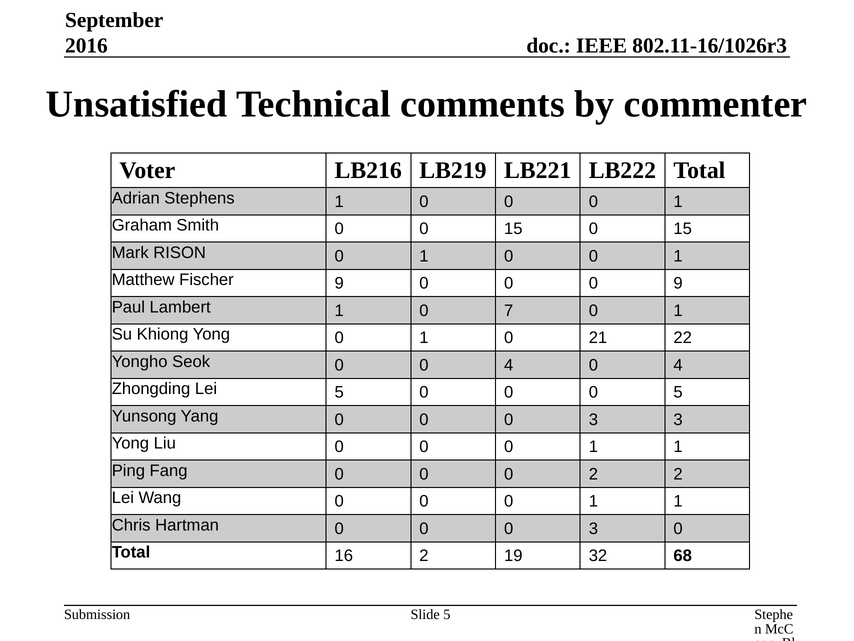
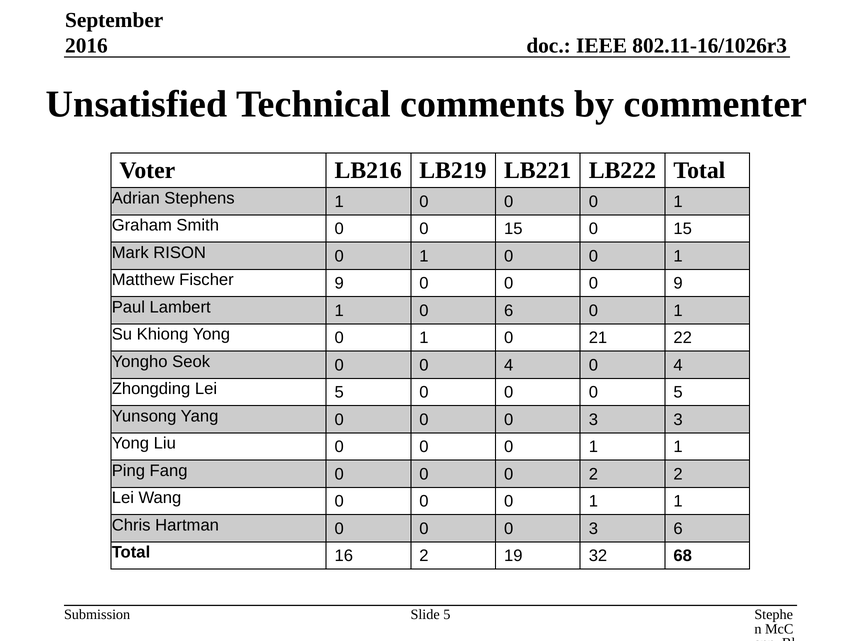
0 7: 7 -> 6
3 0: 0 -> 6
